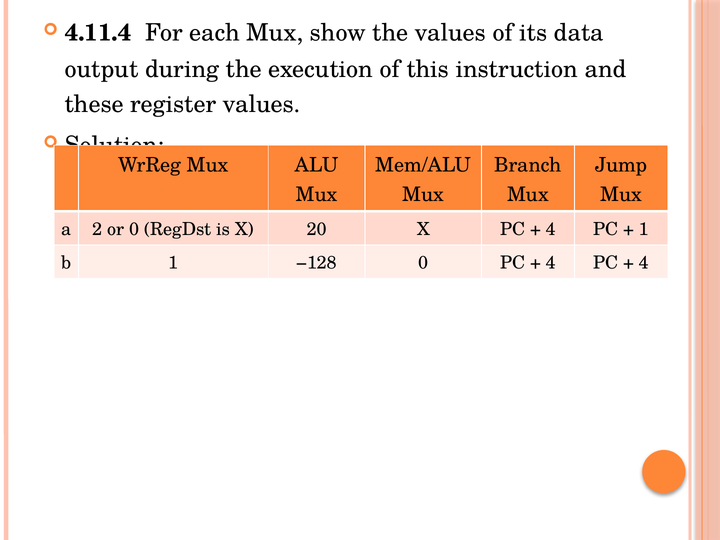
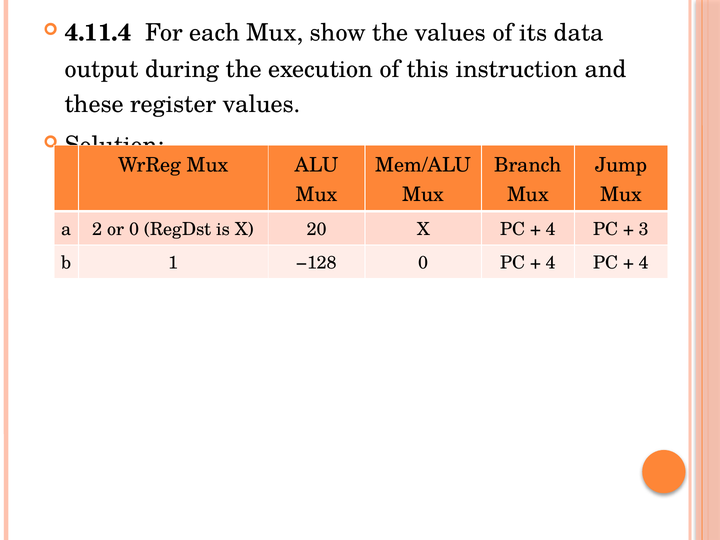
1 at (644, 229): 1 -> 3
